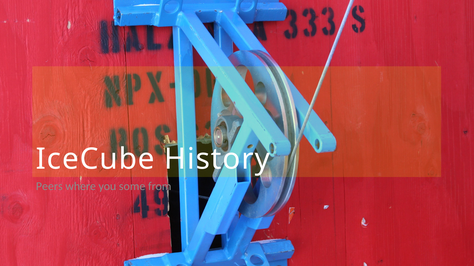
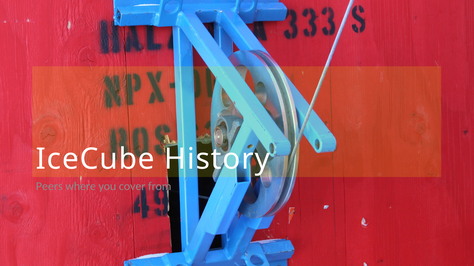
some: some -> cover
